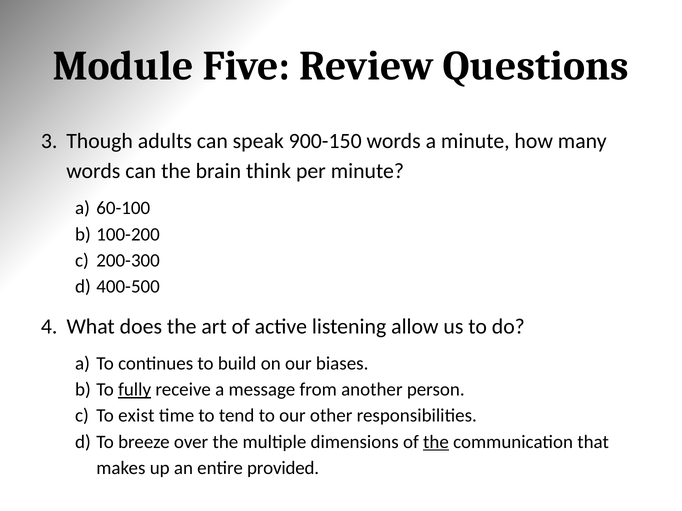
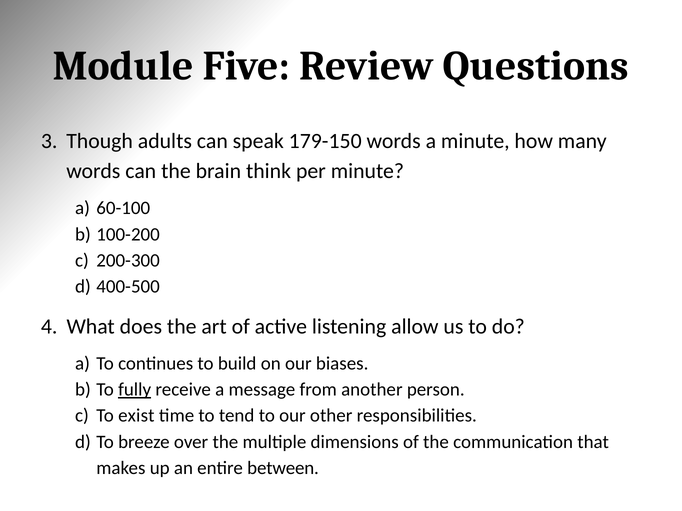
900-150: 900-150 -> 179-150
the at (436, 442) underline: present -> none
provided: provided -> between
